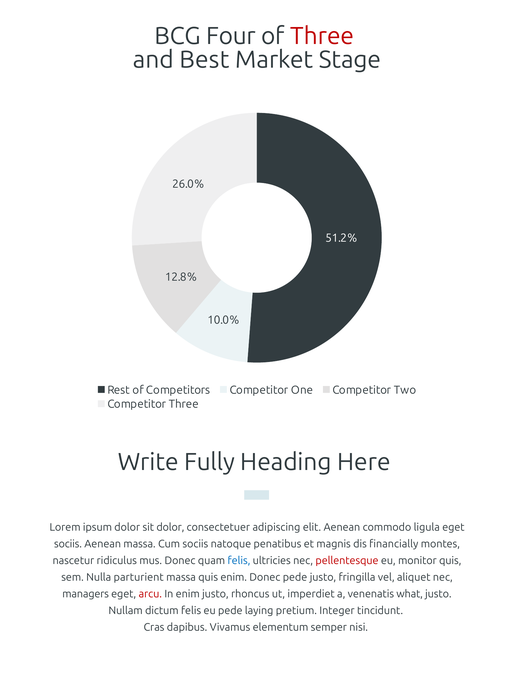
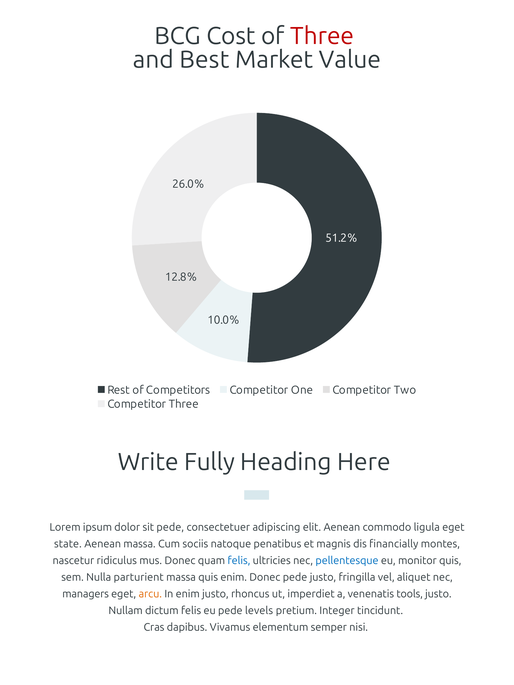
Four: Four -> Cost
Stage: Stage -> Value
sit dolor: dolor -> pede
sociis at (68, 544): sociis -> state
pellentesque colour: red -> blue
arcu colour: red -> orange
what: what -> tools
laying: laying -> levels
